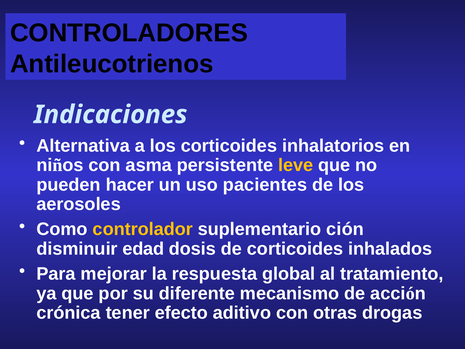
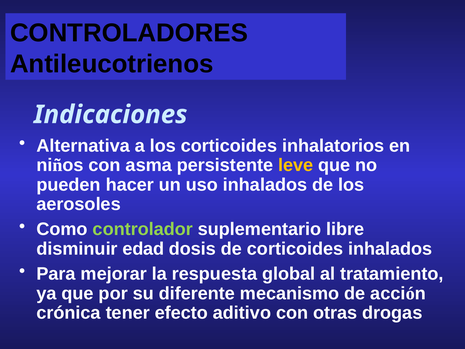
uso pacientes: pacientes -> inhalados
controlador colour: yellow -> light green
ción: ción -> libre
